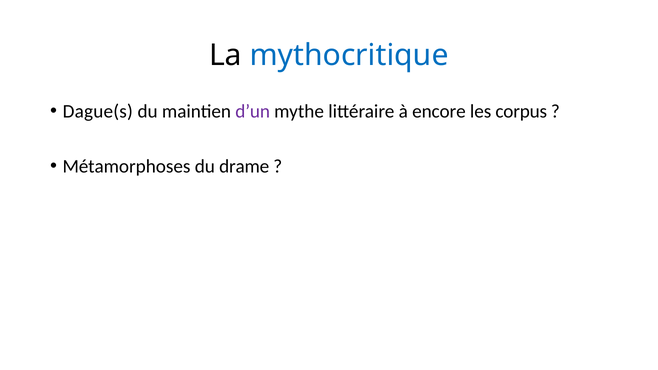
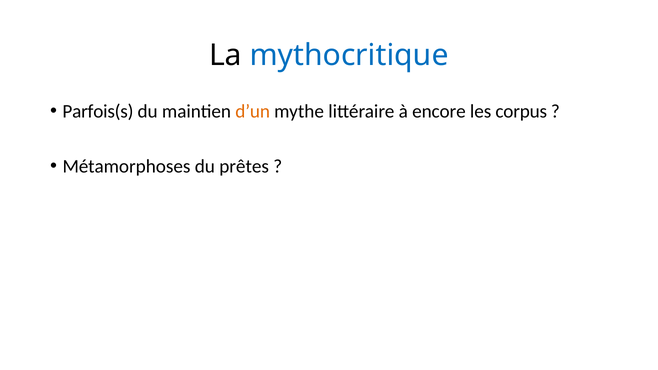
Dague(s: Dague(s -> Parfois(s
d’un colour: purple -> orange
drame: drame -> prêtes
